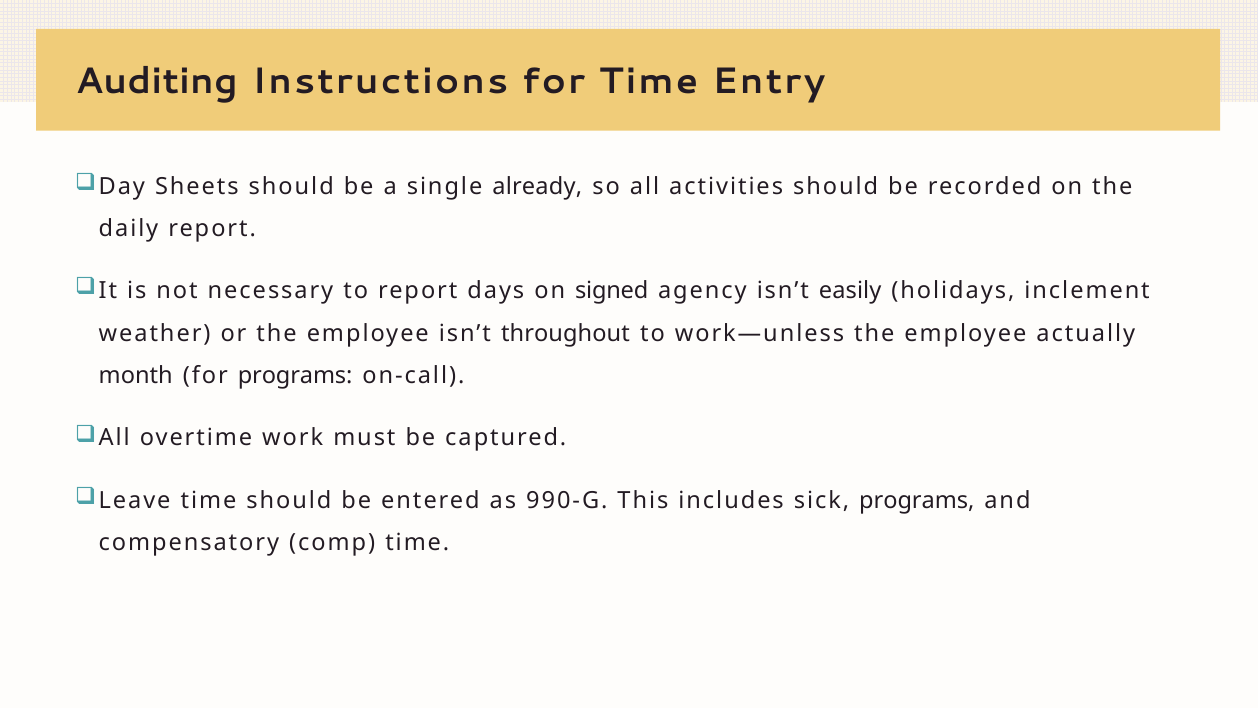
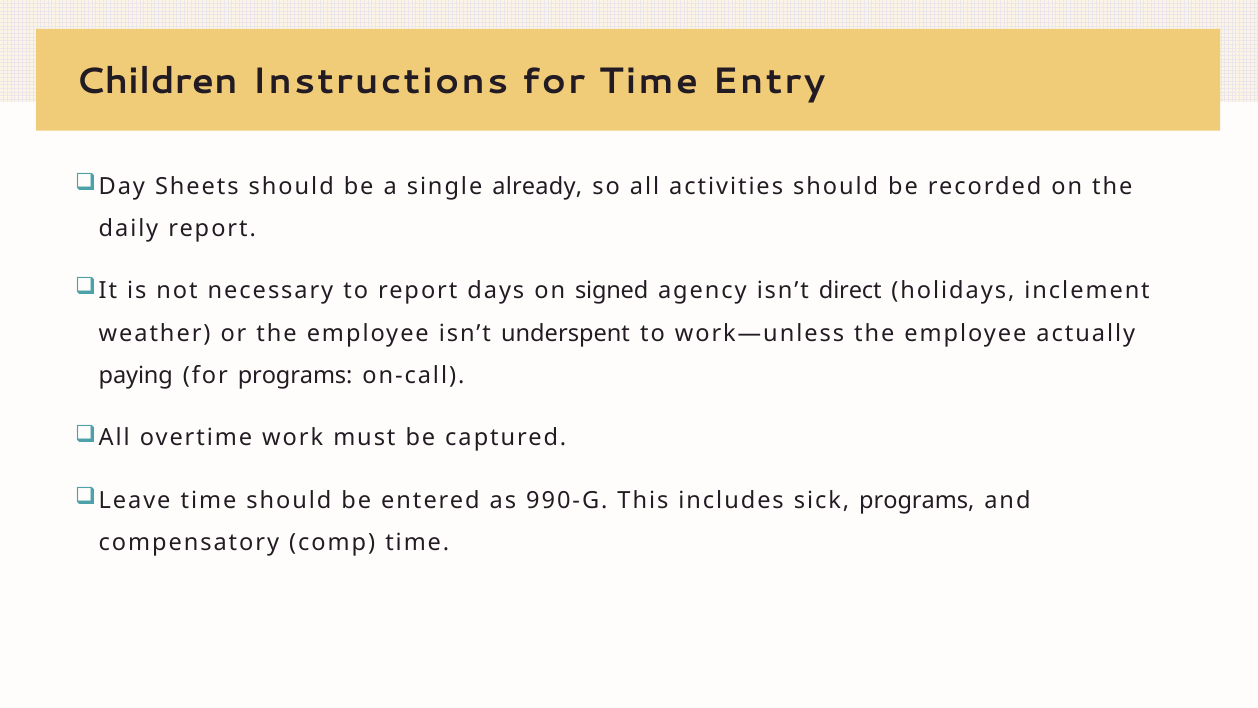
Auditing: Auditing -> Children
easily: easily -> direct
throughout: throughout -> underspent
month: month -> paying
